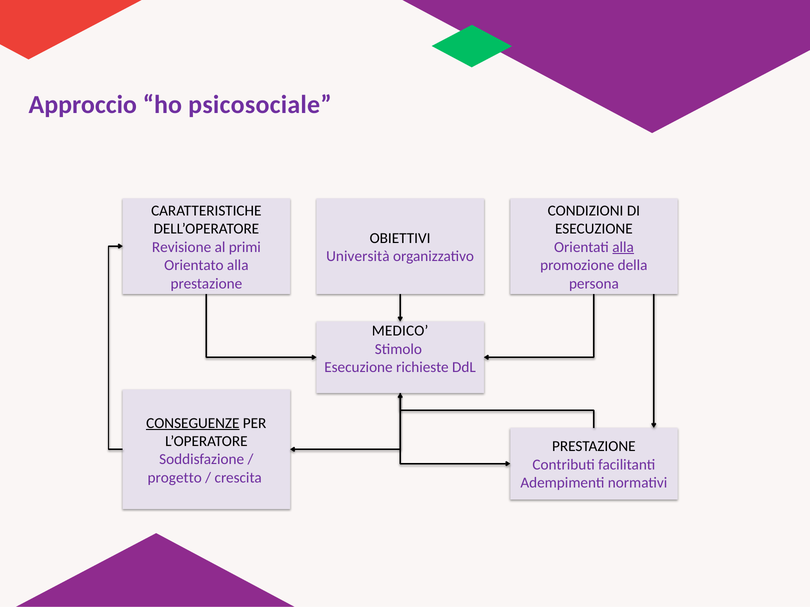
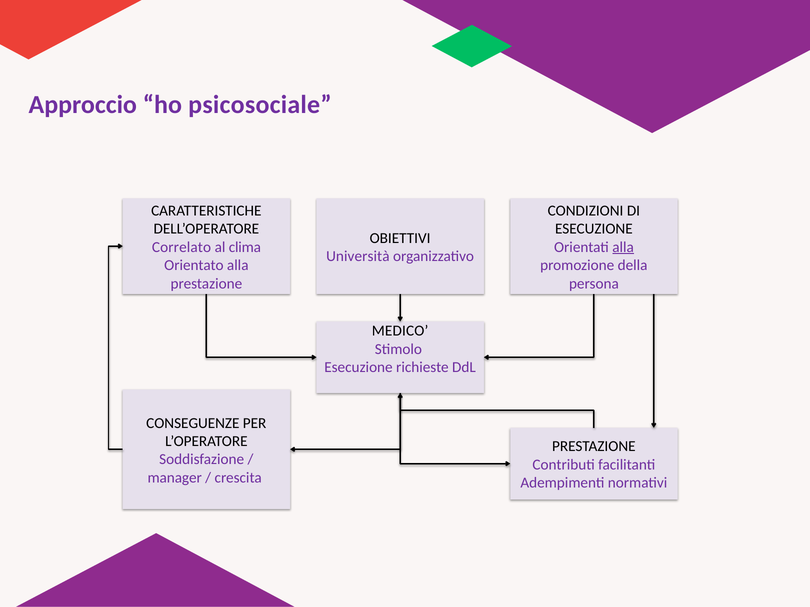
Revisione: Revisione -> Correlato
primi: primi -> clima
CONSEGUENZE underline: present -> none
progetto: progetto -> manager
